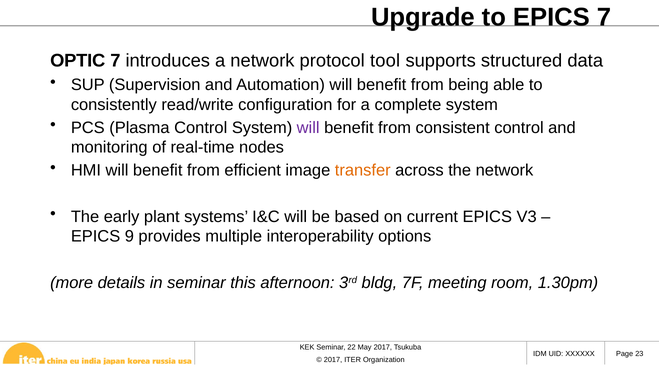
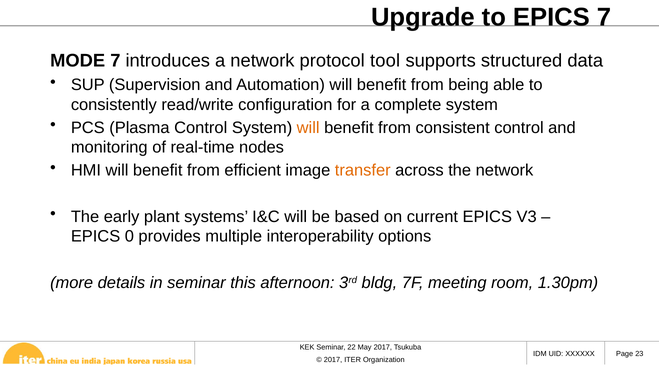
OPTIC: OPTIC -> MODE
will at (308, 128) colour: purple -> orange
9: 9 -> 0
